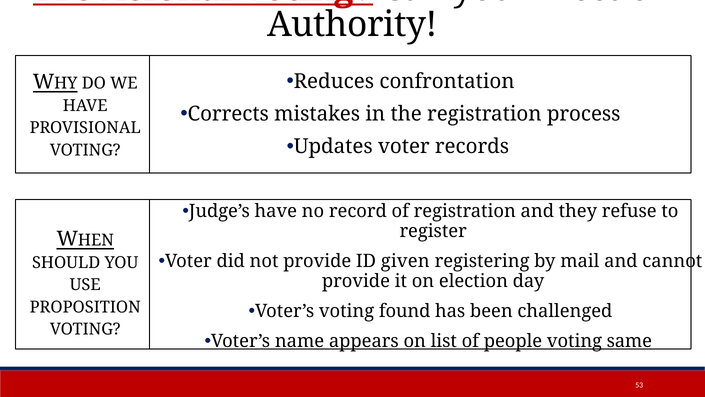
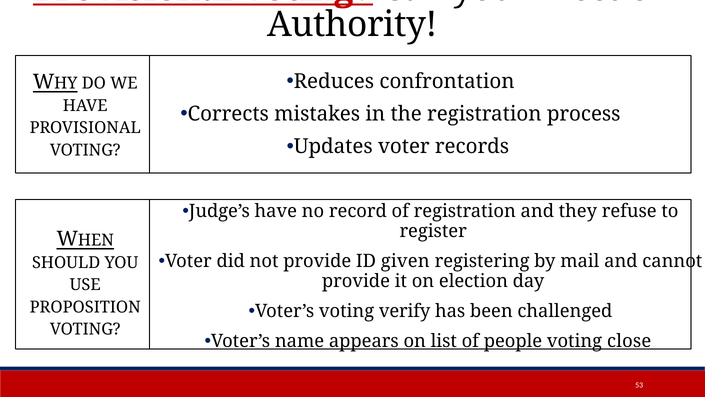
found: found -> verify
same: same -> close
